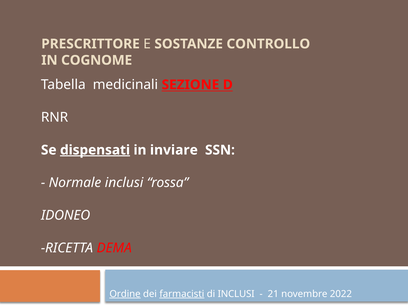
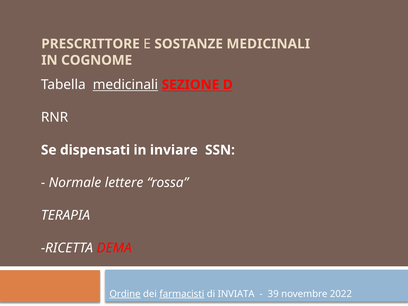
SOSTANZE CONTROLLO: CONTROLLO -> MEDICINALI
medicinali at (125, 85) underline: none -> present
dispensati underline: present -> none
Normale inclusi: inclusi -> lettere
IDONEO: IDONEO -> TERAPIA
di INCLUSI: INCLUSI -> INVIATA
21: 21 -> 39
